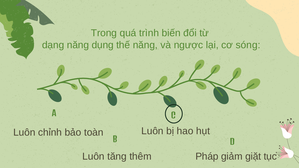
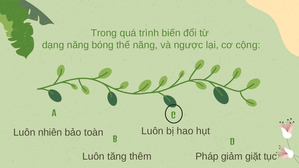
dụng: dụng -> bóng
sóng: sóng -> cộng
chỉnh: chỉnh -> nhiên
